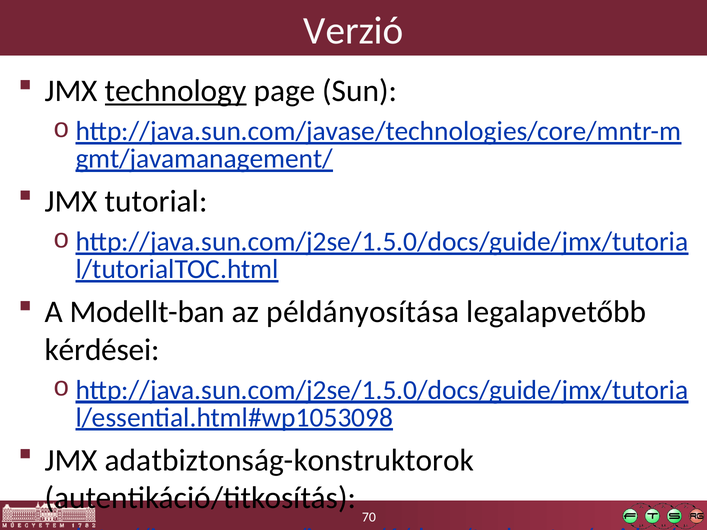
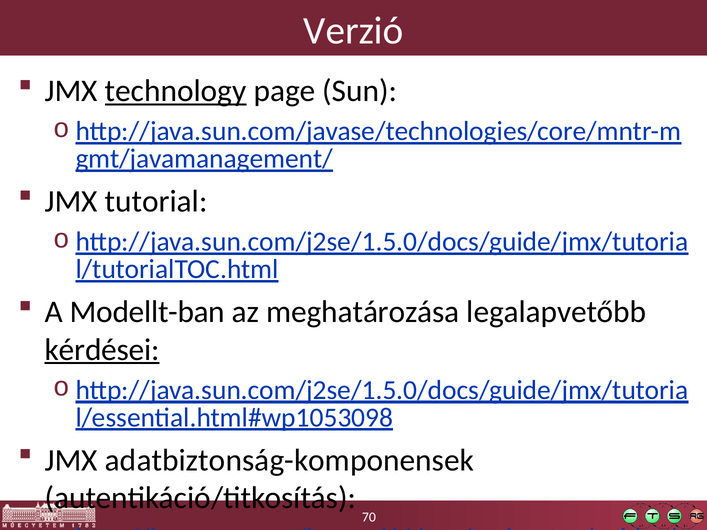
példányosítása: példányosítása -> meghatározása
kérdései underline: none -> present
adatbiztonság-konstruktorok: adatbiztonság-konstruktorok -> adatbiztonság-komponensek
